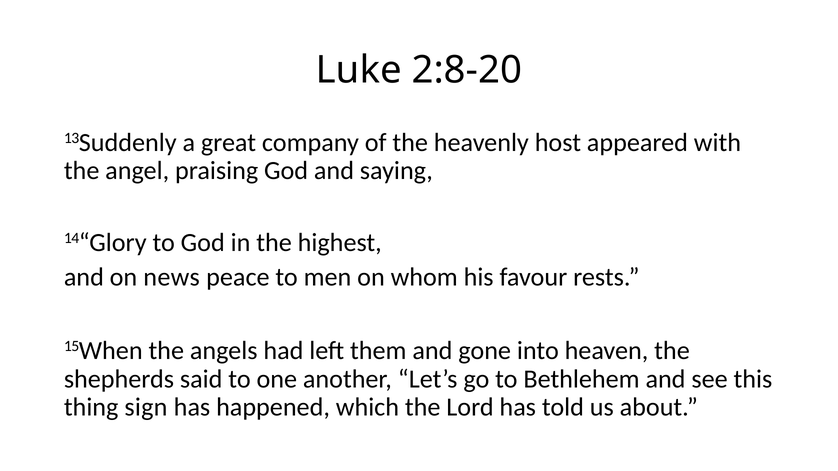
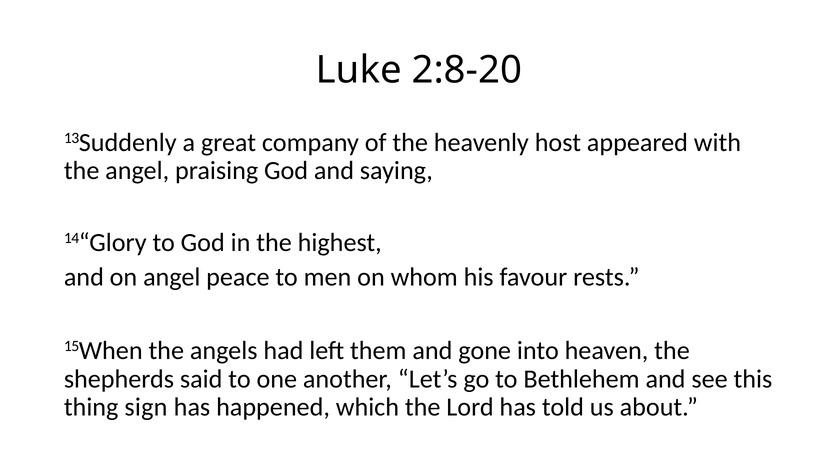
on news: news -> angel
